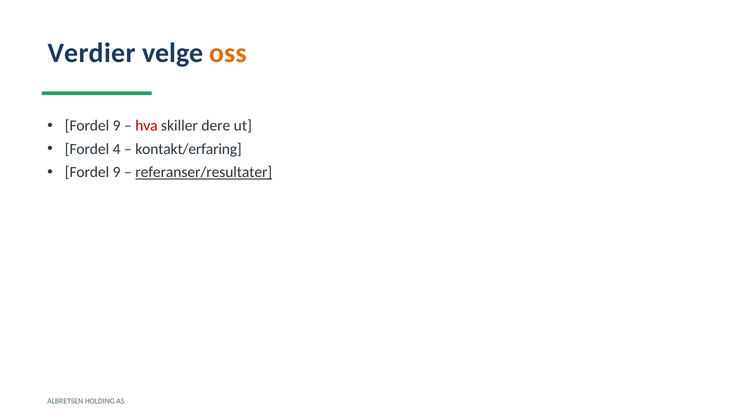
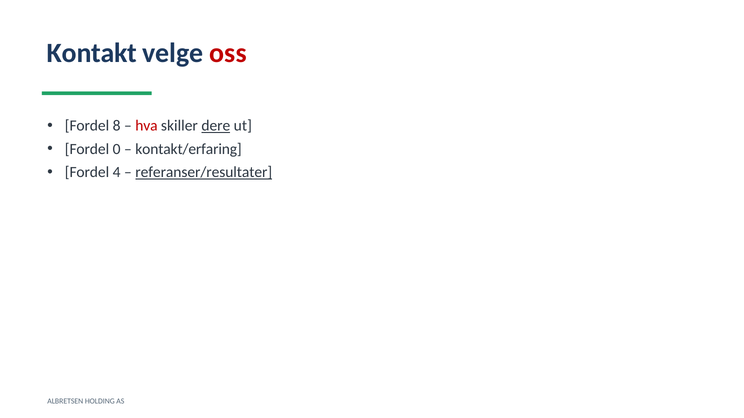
Verdier: Verdier -> Kontakt
oss colour: orange -> red
9 at (117, 126): 9 -> 8
dere underline: none -> present
4: 4 -> 0
9 at (117, 173): 9 -> 4
